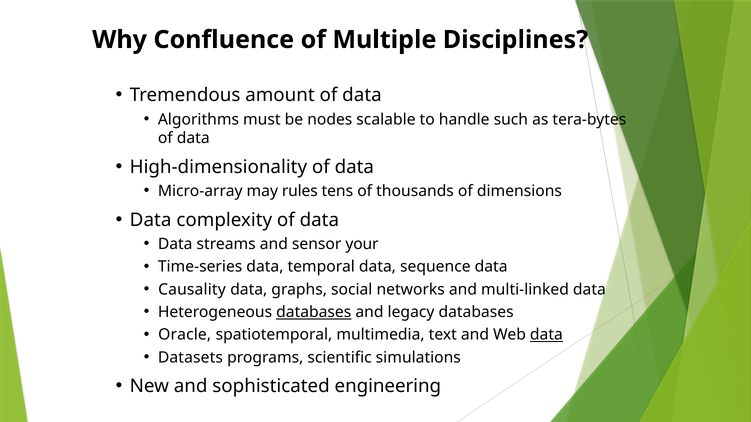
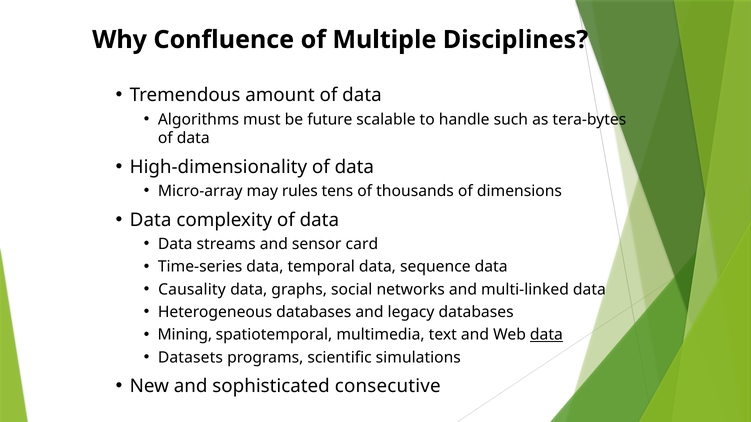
nodes: nodes -> future
your: your -> card
databases at (314, 312) underline: present -> none
Oracle: Oracle -> Mining
engineering: engineering -> consecutive
